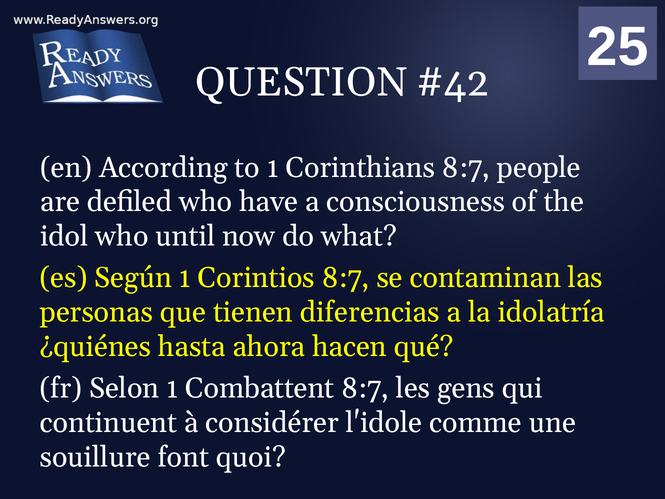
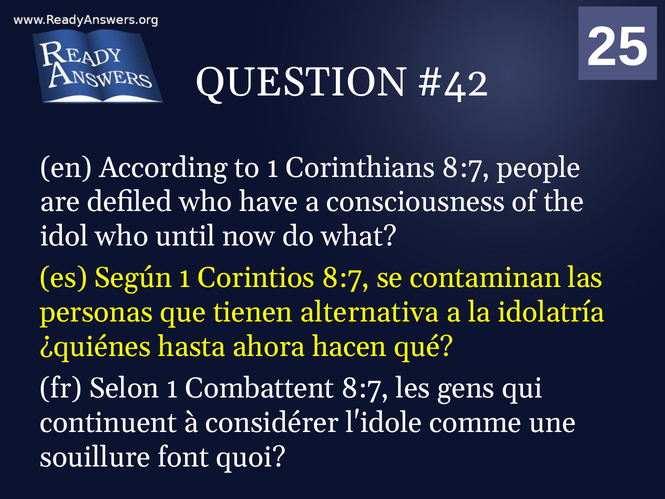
diferencias: diferencias -> alternativa
